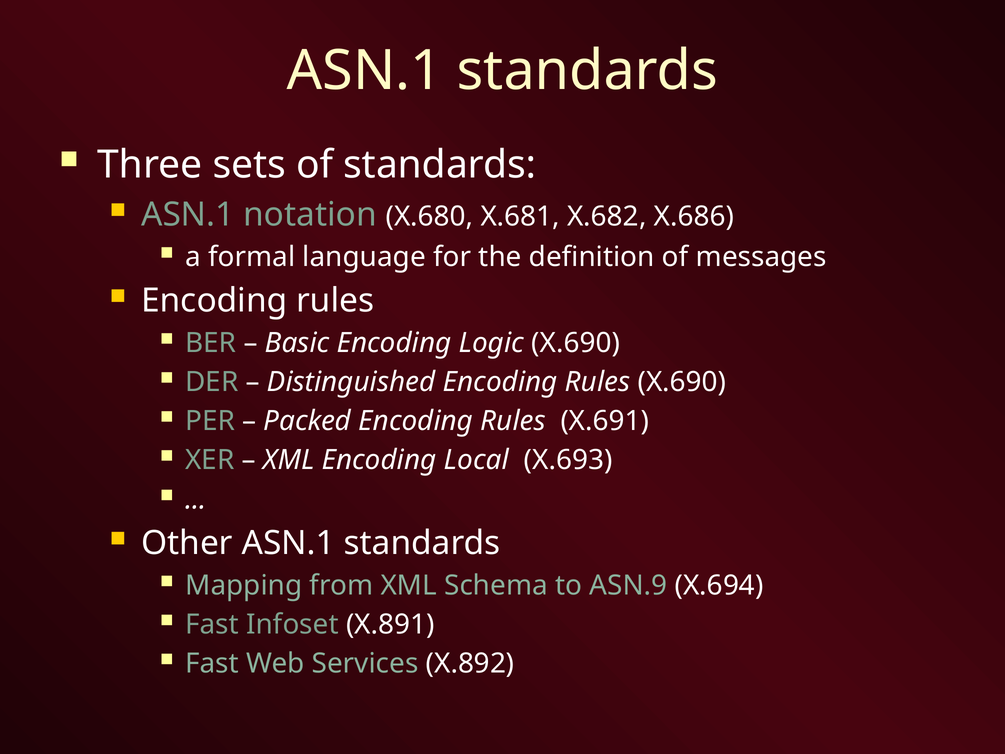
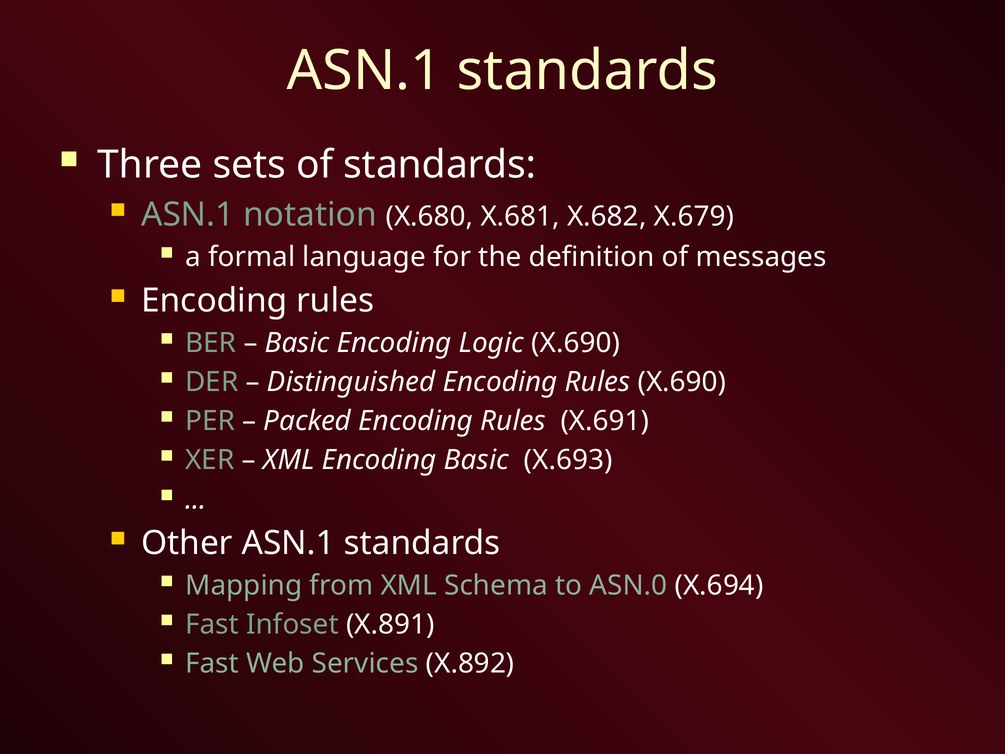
X.686: X.686 -> X.679
Encoding Local: Local -> Basic
ASN.9: ASN.9 -> ASN.0
